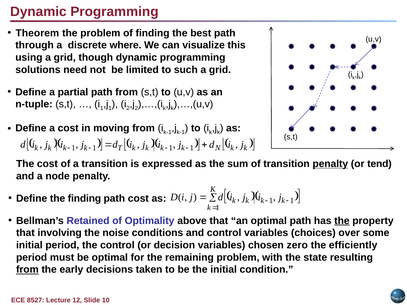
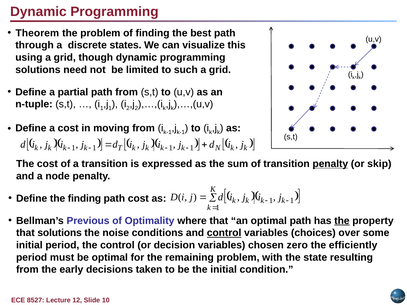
where: where -> states
tend: tend -> skip
Retained: Retained -> Previous
above: above -> where
that involving: involving -> solutions
control at (224, 233) underline: none -> present
from at (27, 270) underline: present -> none
